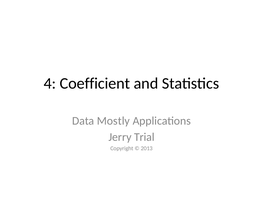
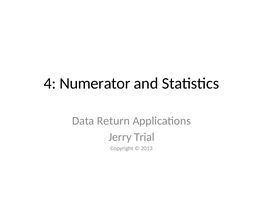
Coefficient: Coefficient -> Numerator
Mostly: Mostly -> Return
